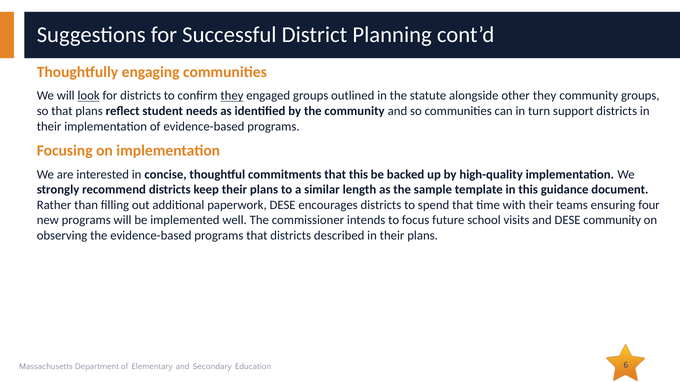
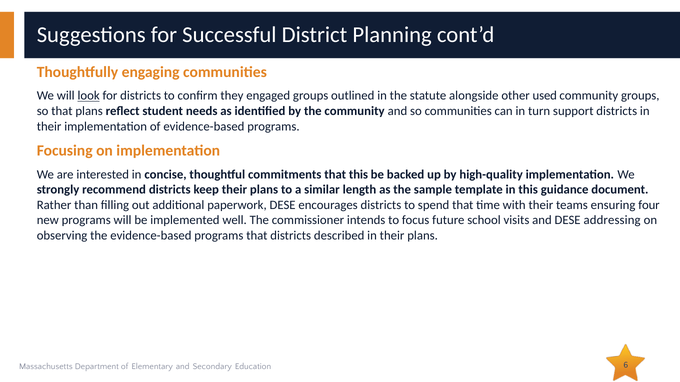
they at (232, 96) underline: present -> none
other they: they -> used
DESE community: community -> addressing
